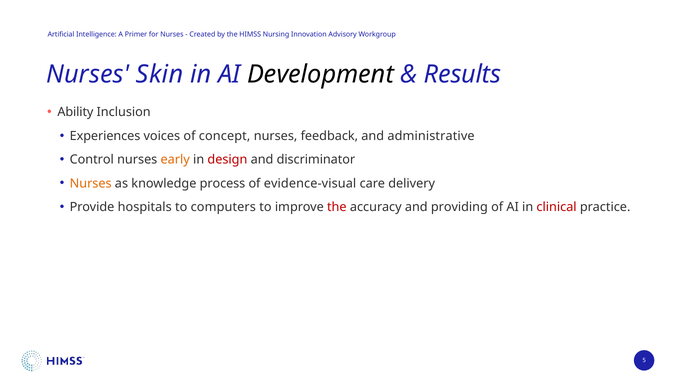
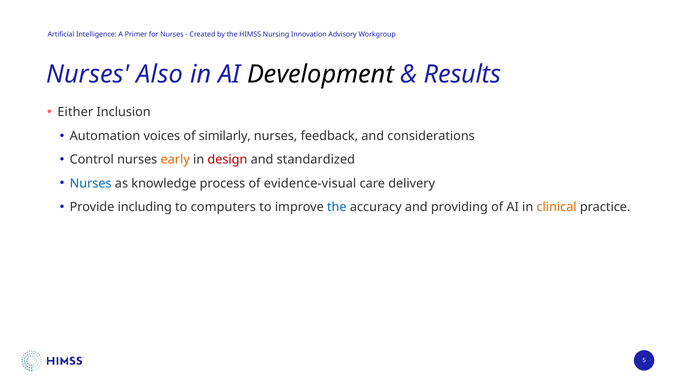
Skin: Skin -> Also
Ability: Ability -> Either
Experiences: Experiences -> Automation
concept: concept -> similarly
administrative: administrative -> considerations
discriminator: discriminator -> standardized
Nurses at (91, 184) colour: orange -> blue
hospitals: hospitals -> including
the at (337, 207) colour: red -> blue
clinical colour: red -> orange
